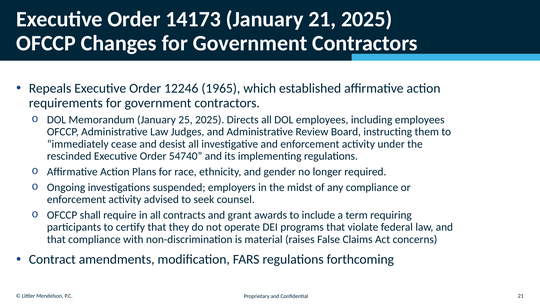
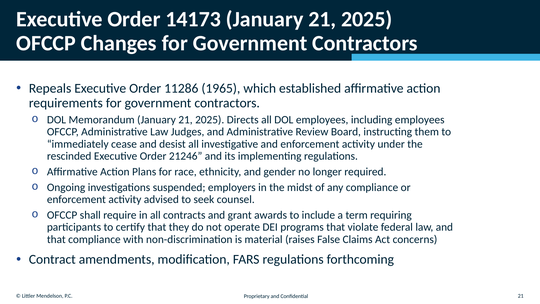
12246: 12246 -> 11286
Memorandum January 25: 25 -> 21
54740: 54740 -> 21246
